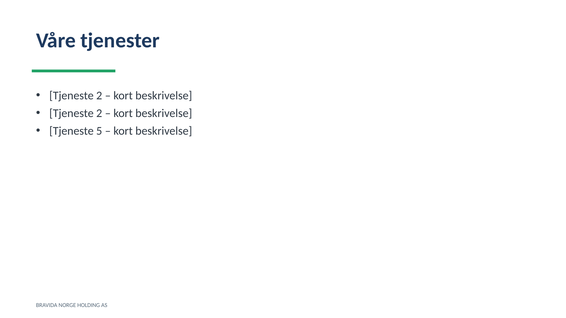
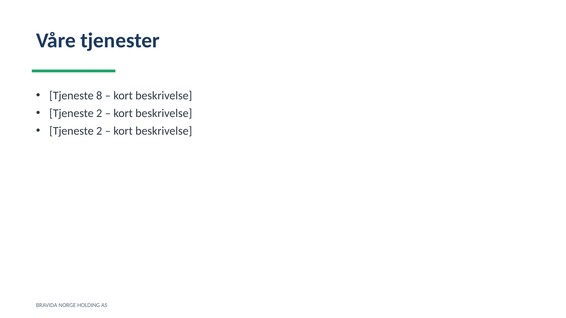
2 at (99, 96): 2 -> 8
5 at (99, 131): 5 -> 2
